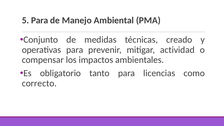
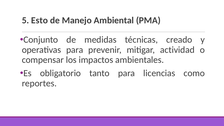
5 Para: Para -> Esto
correcto: correcto -> reportes
